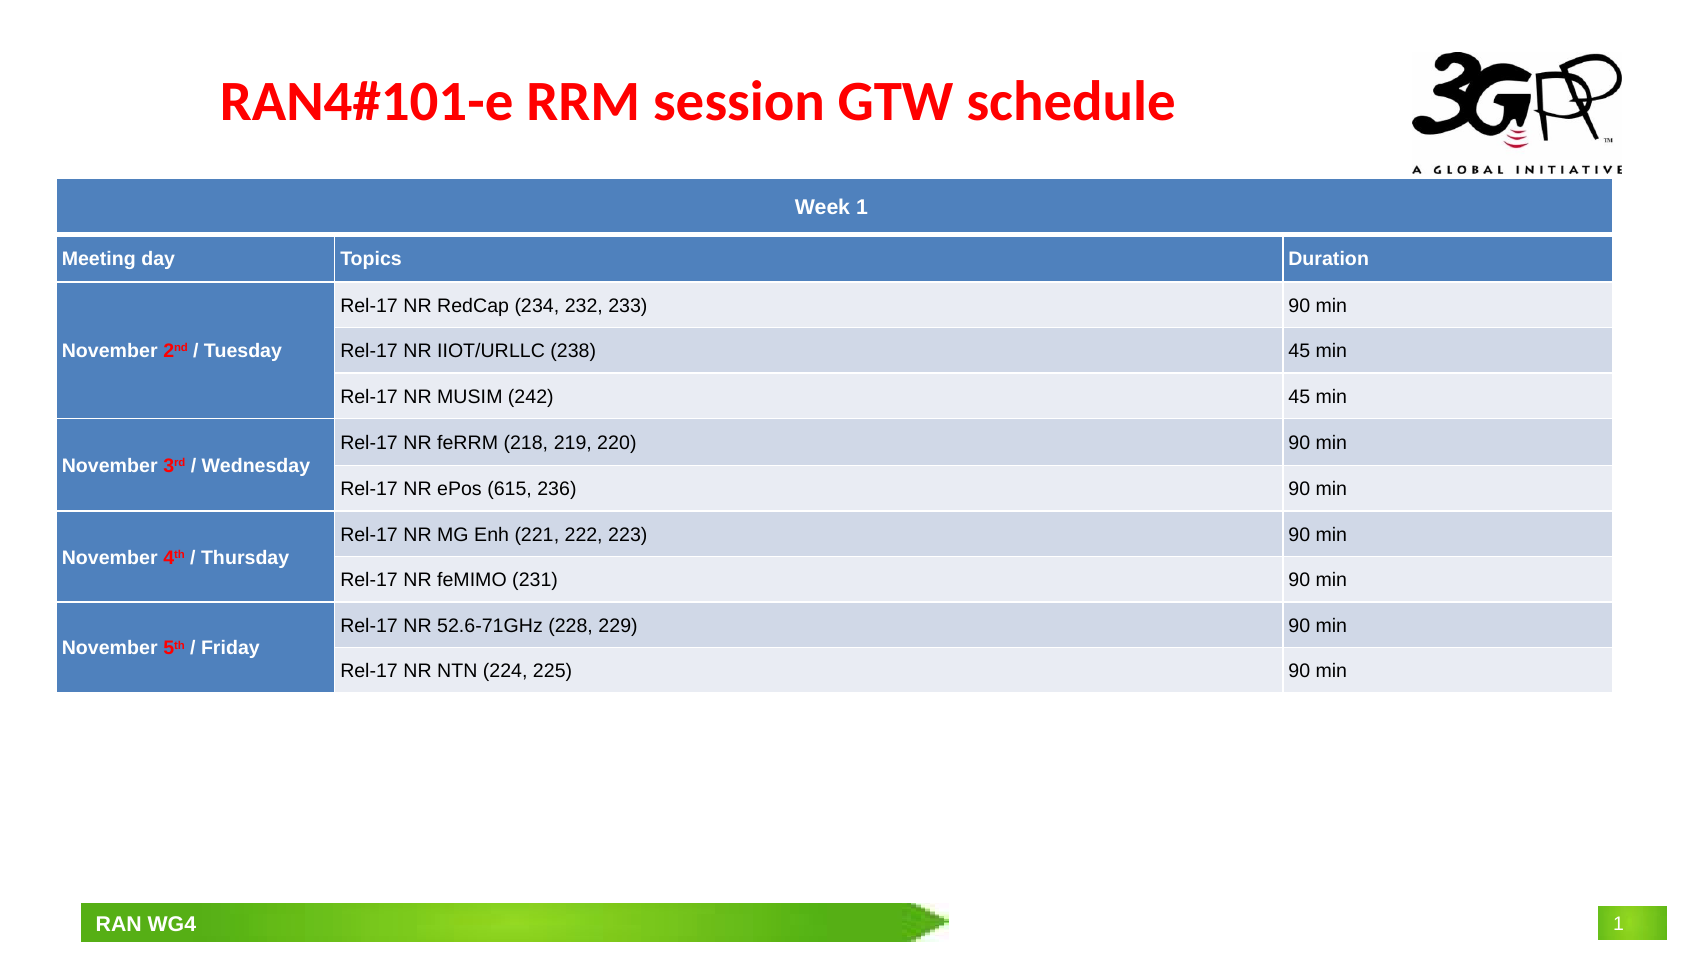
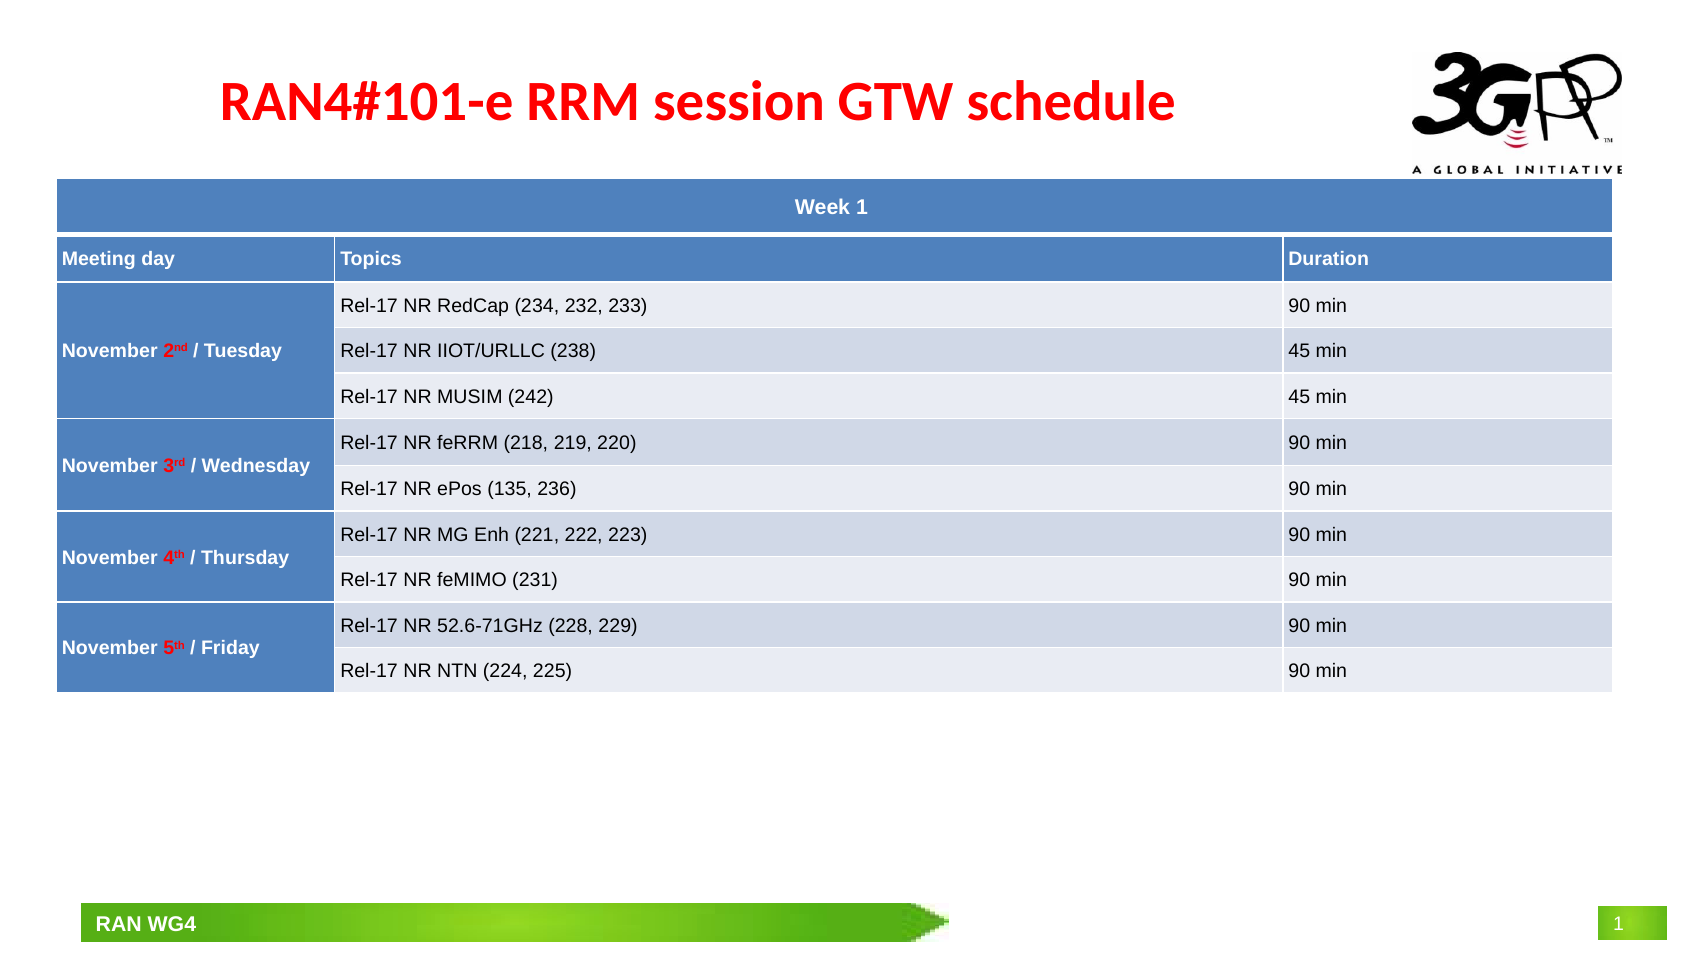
615: 615 -> 135
